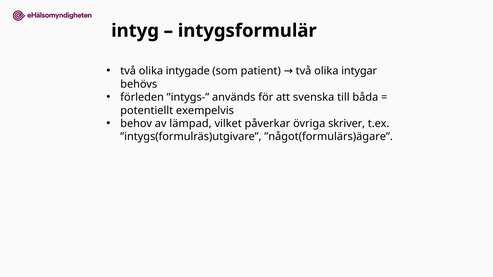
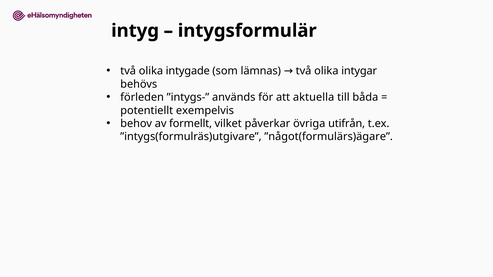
patient: patient -> lämnas
svenska: svenska -> aktuella
lämpad: lämpad -> formellt
skriver: skriver -> utifrån
